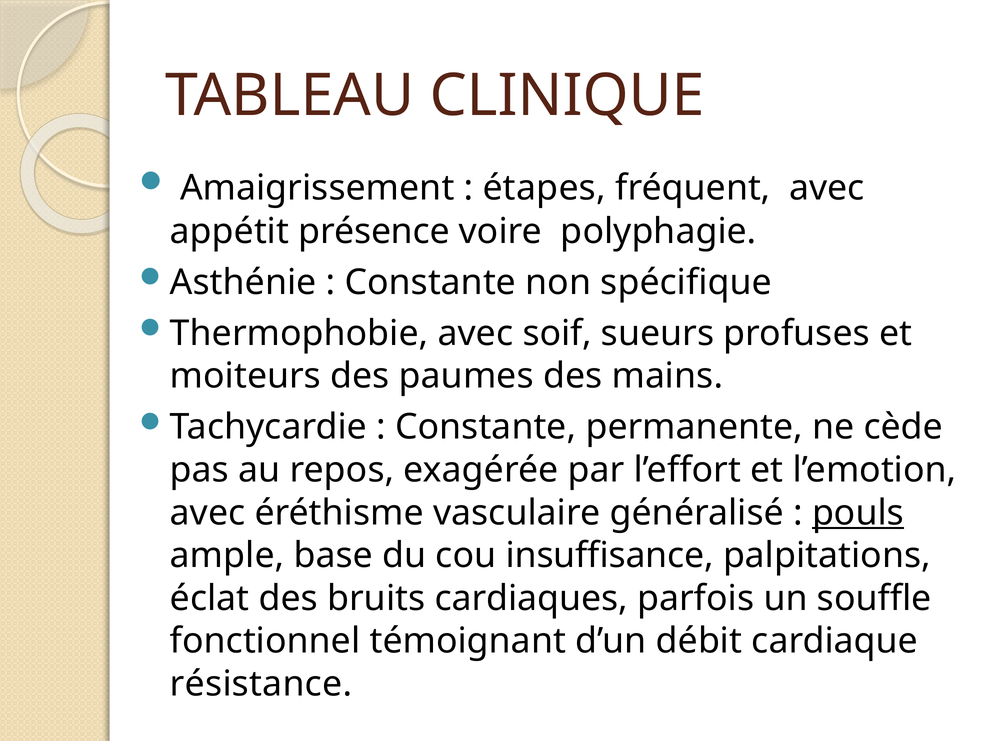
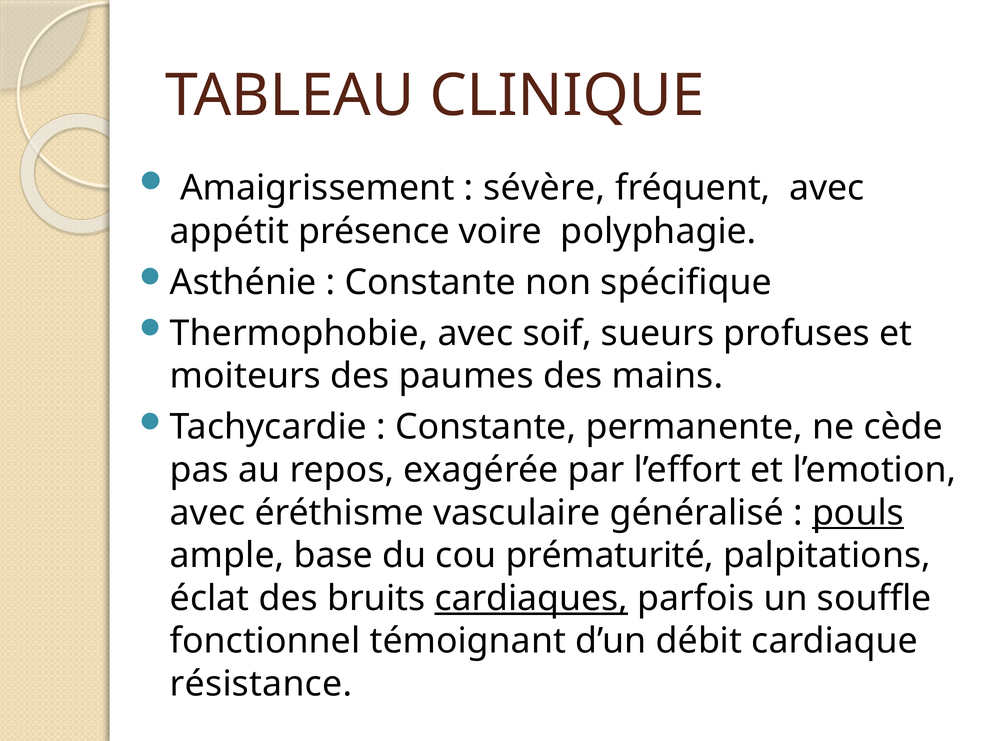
étapes: étapes -> sévère
insuffisance: insuffisance -> prématurité
cardiaques underline: none -> present
